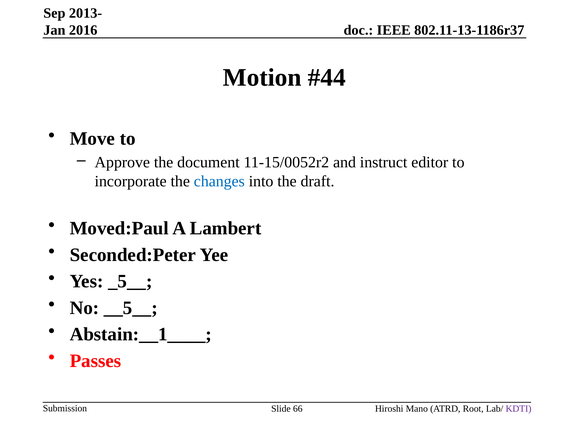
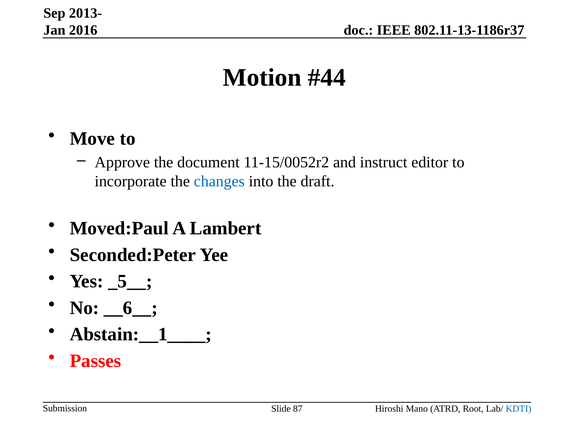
__5__: __5__ -> __6__
66: 66 -> 87
KDTI colour: purple -> blue
